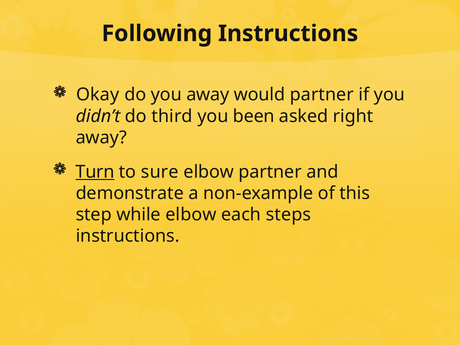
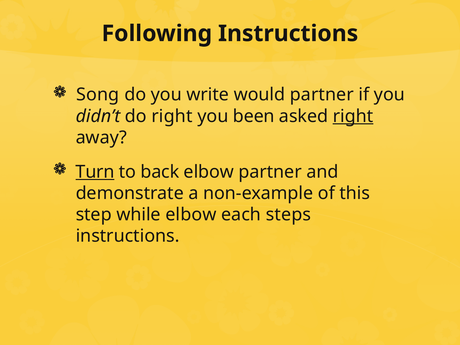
Okay: Okay -> Song
you away: away -> write
do third: third -> right
right at (353, 116) underline: none -> present
sure: sure -> back
